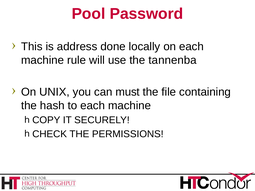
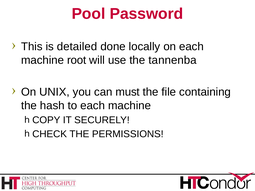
address: address -> detailed
rule: rule -> root
